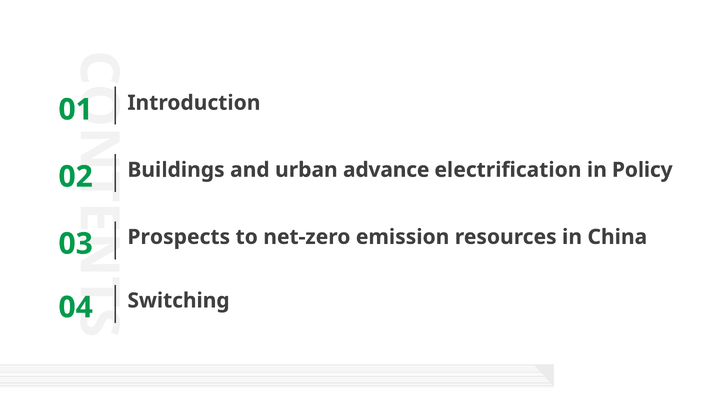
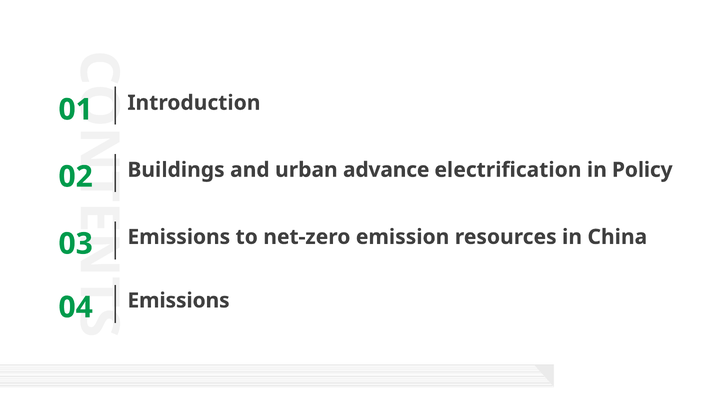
Prospects at (179, 237): Prospects -> Emissions
Switching at (179, 301): Switching -> Emissions
